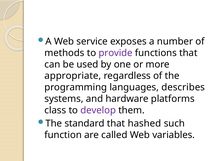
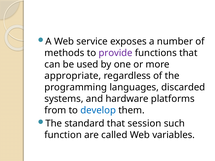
describes: describes -> discarded
class: class -> from
develop colour: purple -> blue
hashed: hashed -> session
